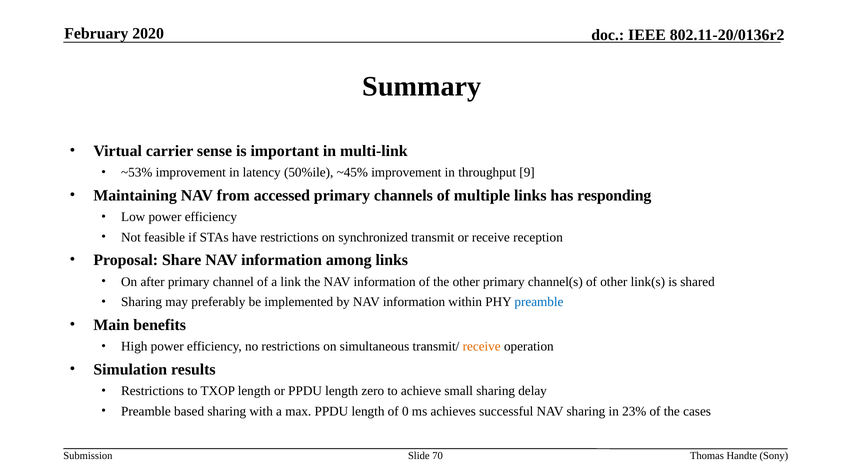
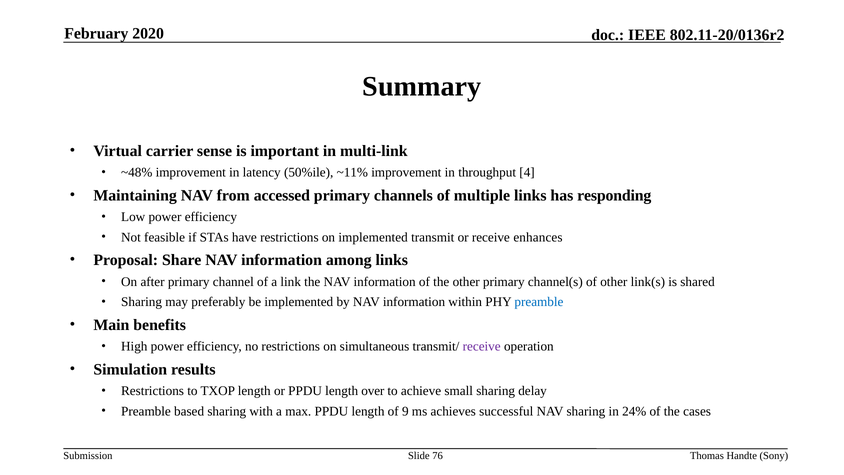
~53%: ~53% -> ~48%
~45%: ~45% -> ~11%
9: 9 -> 4
on synchronized: synchronized -> implemented
reception: reception -> enhances
receive at (482, 346) colour: orange -> purple
zero: zero -> over
0: 0 -> 9
23%: 23% -> 24%
70: 70 -> 76
